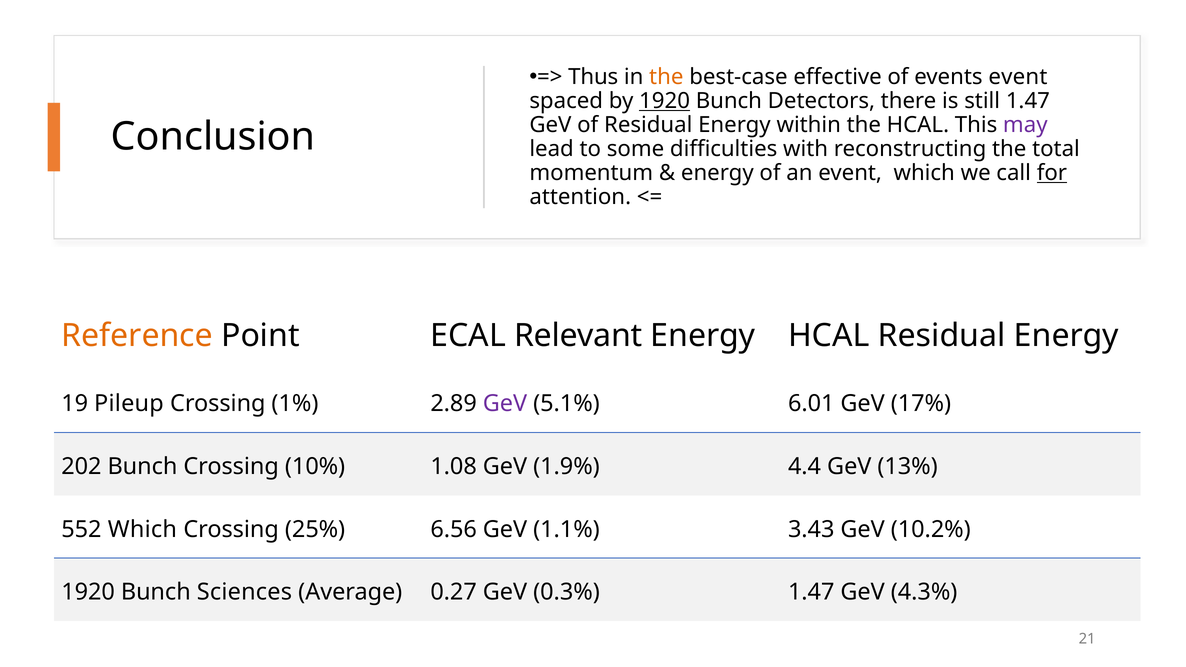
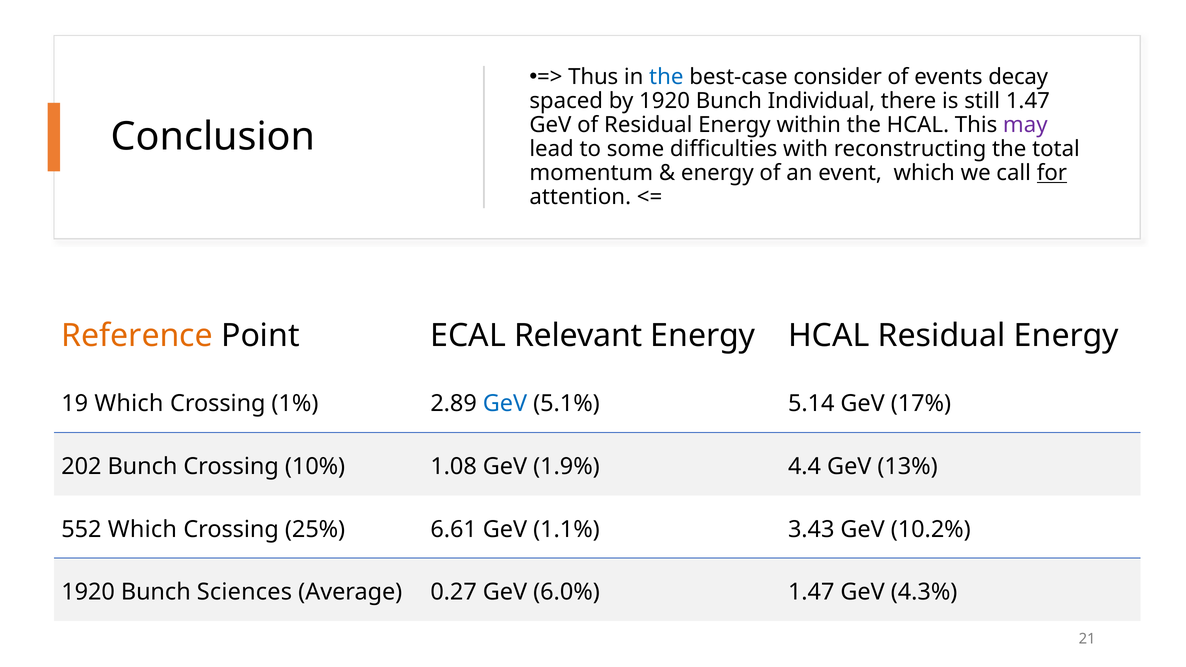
the at (666, 77) colour: orange -> blue
effective: effective -> consider
events event: event -> decay
1920 at (665, 101) underline: present -> none
Detectors: Detectors -> Individual
19 Pileup: Pileup -> Which
GeV at (505, 404) colour: purple -> blue
6.01: 6.01 -> 5.14
6.56: 6.56 -> 6.61
0.3%: 0.3% -> 6.0%
